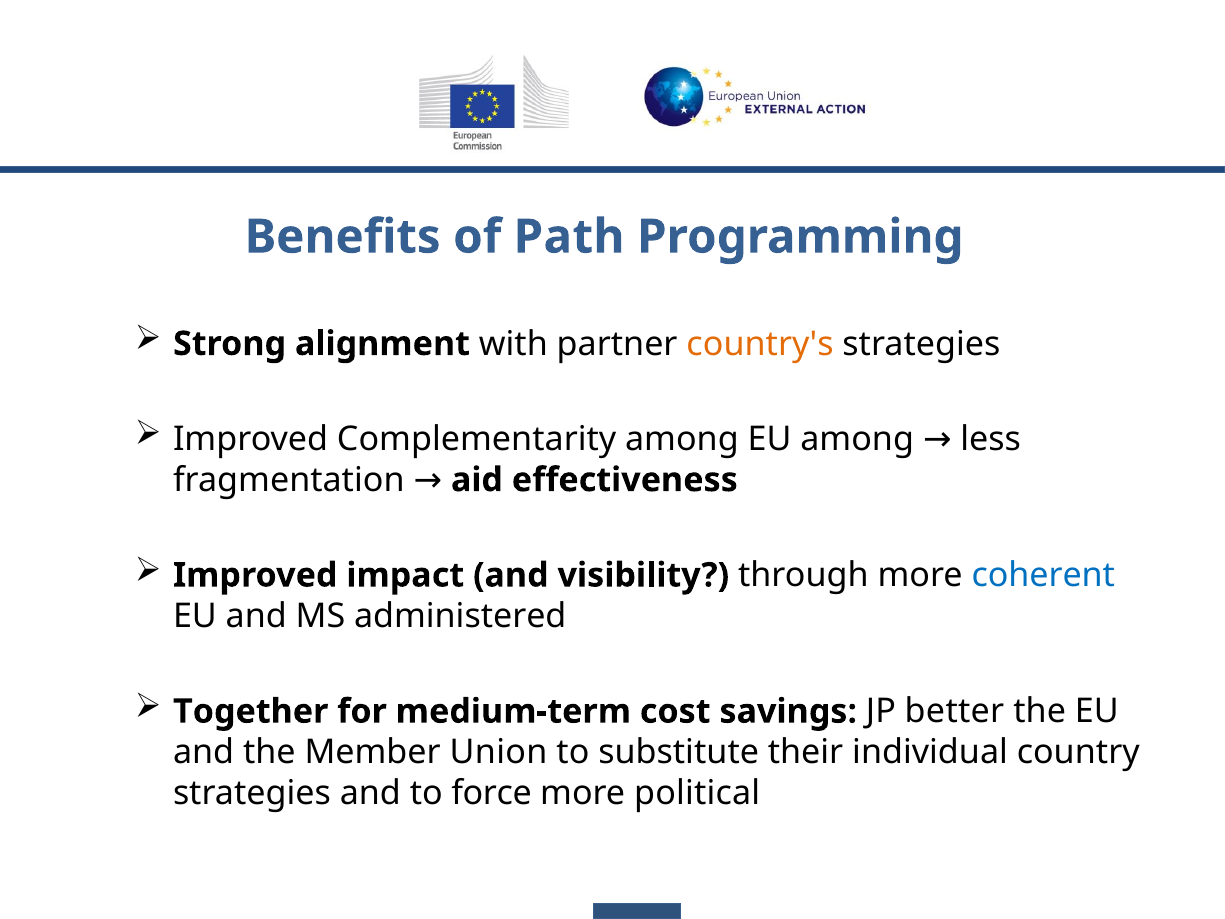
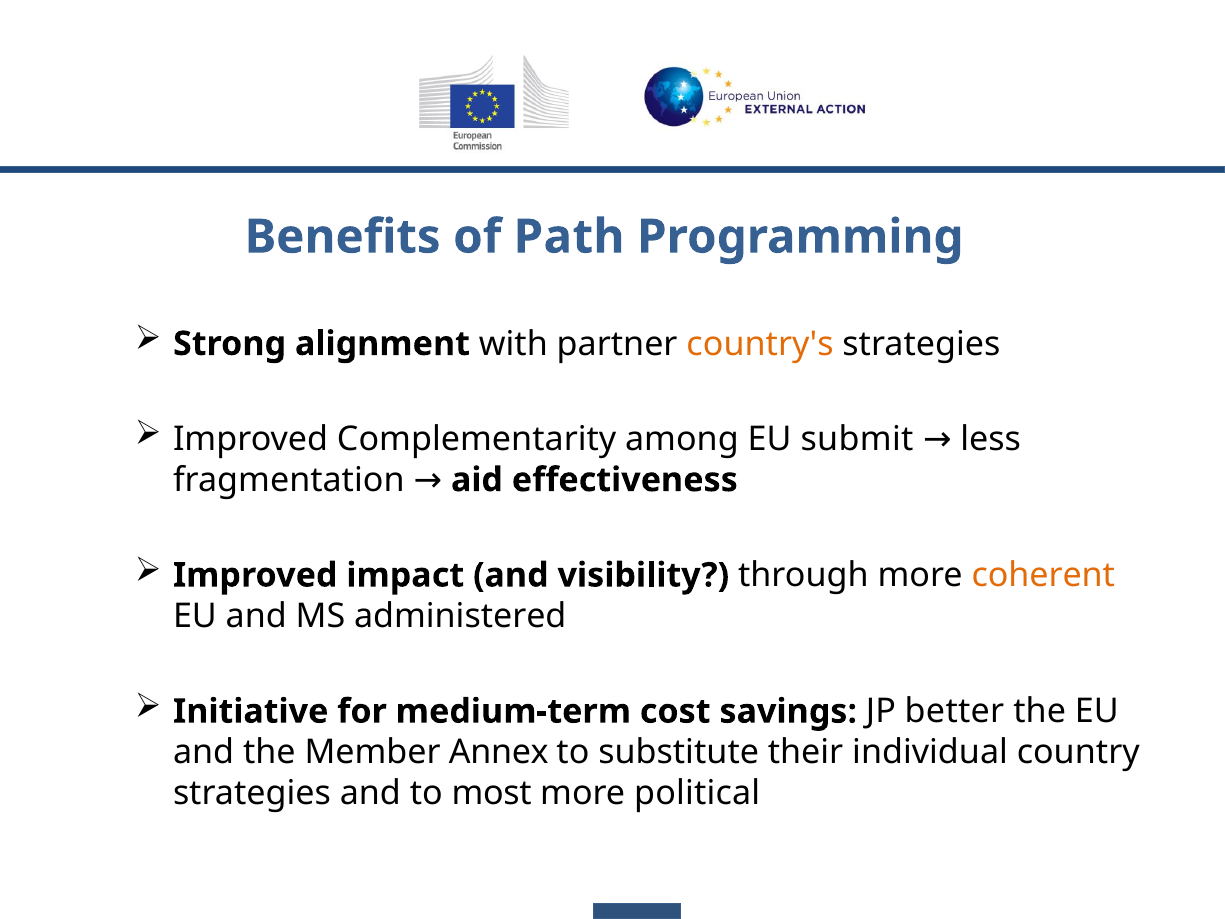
EU among: among -> submit
coherent colour: blue -> orange
Together: Together -> Initiative
Union: Union -> Annex
force: force -> most
